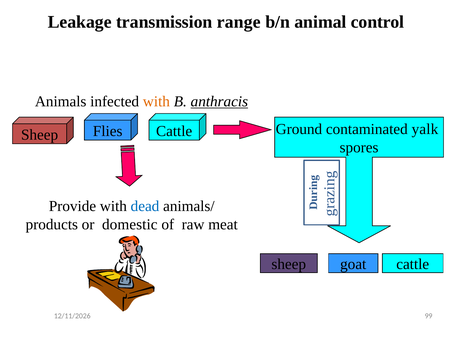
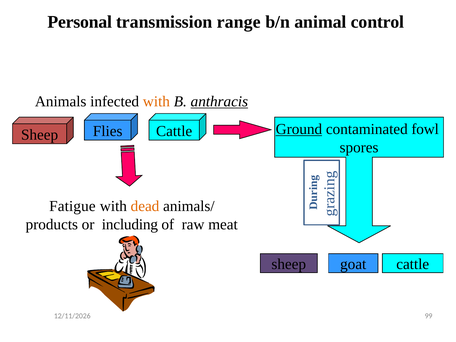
Leakage: Leakage -> Personal
Ground underline: none -> present
yalk: yalk -> fowl
Provide: Provide -> Fatigue
dead colour: blue -> orange
domestic: domestic -> including
